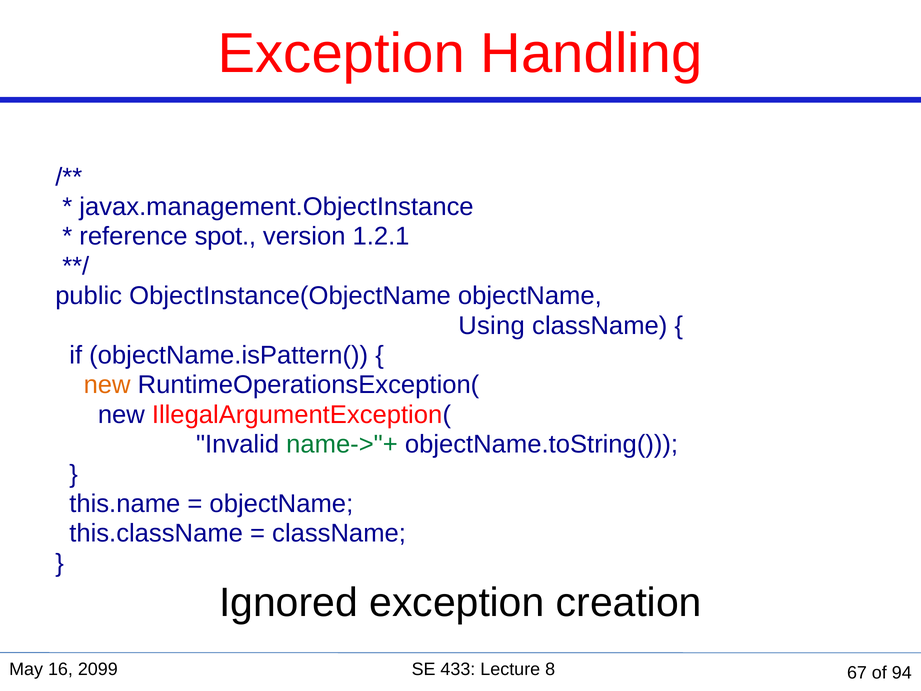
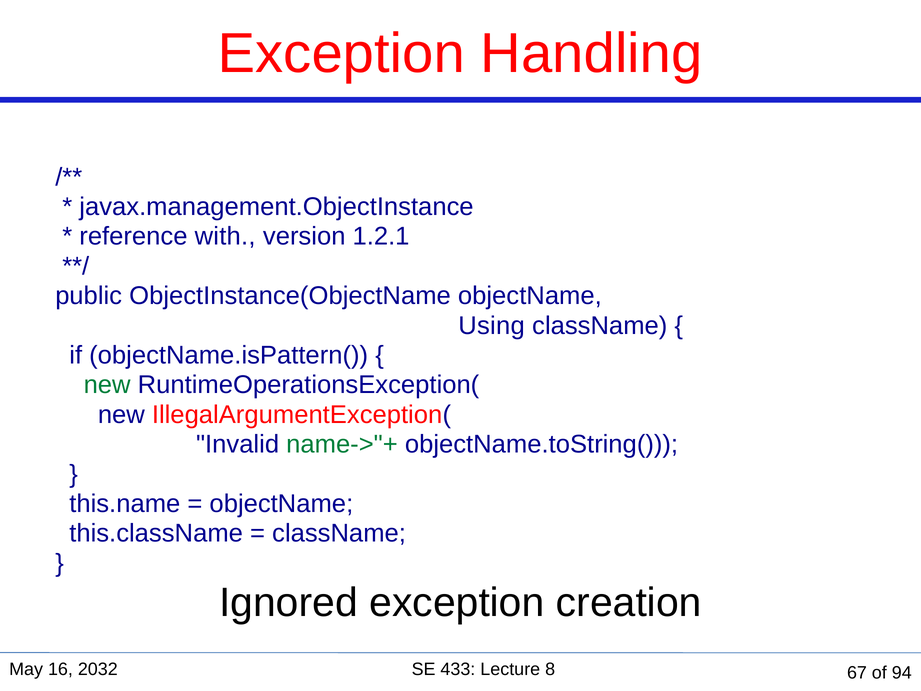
spot: spot -> with
new at (107, 385) colour: orange -> green
2099: 2099 -> 2032
